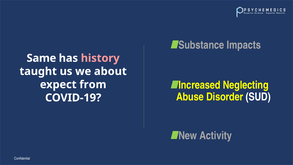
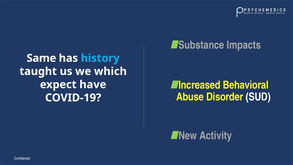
history colour: pink -> light blue
about: about -> which
Neglecting: Neglecting -> Behavioral
from: from -> have
